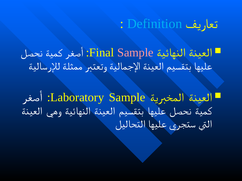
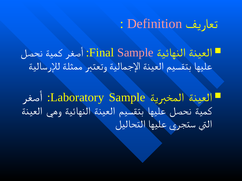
Definition colour: light blue -> pink
